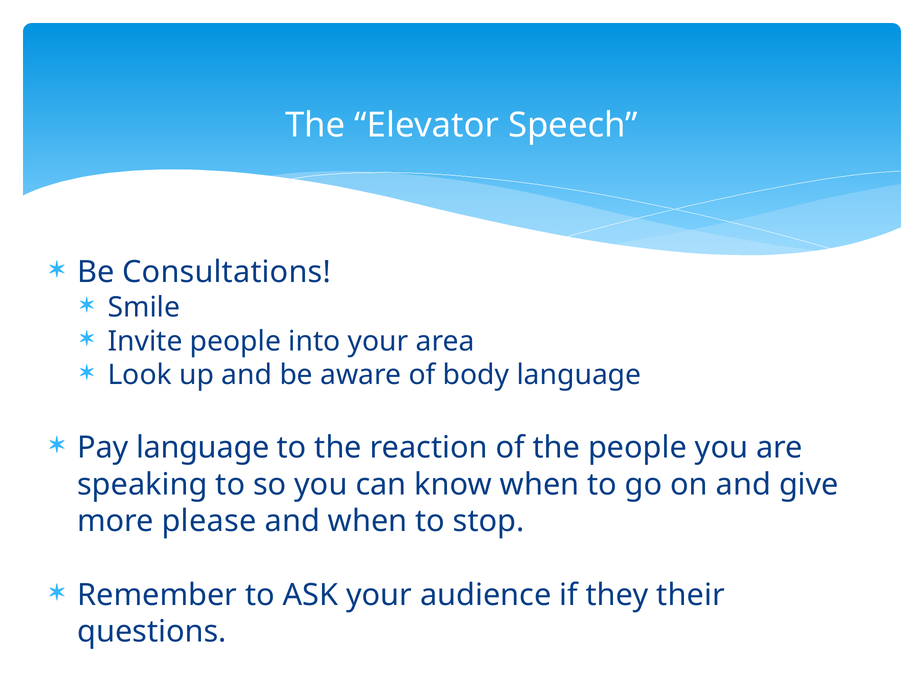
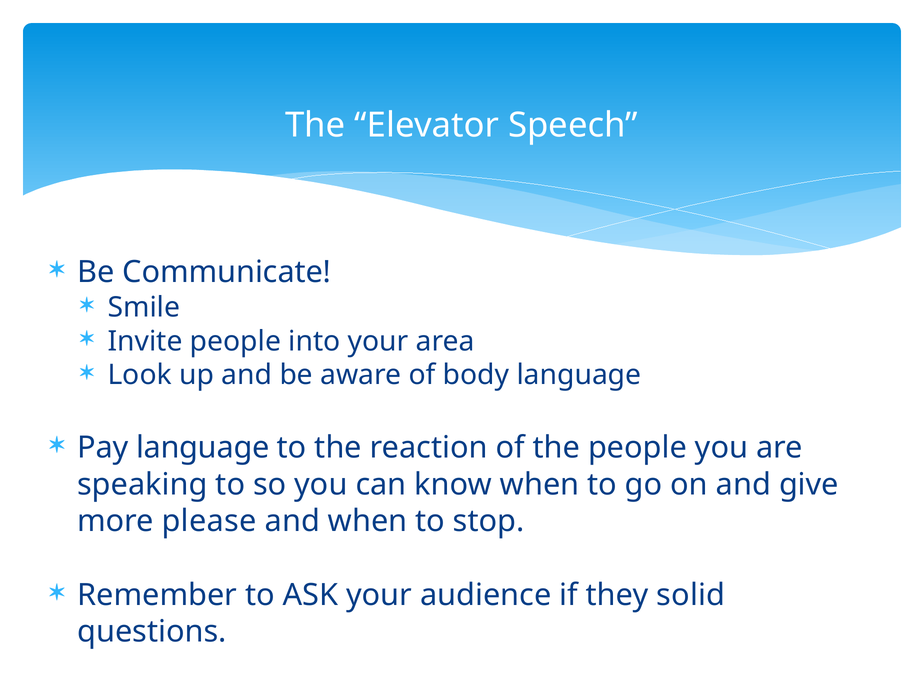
Consultations: Consultations -> Communicate
their: their -> solid
